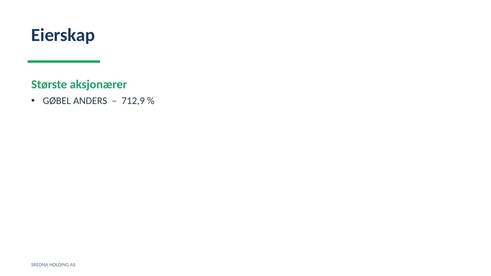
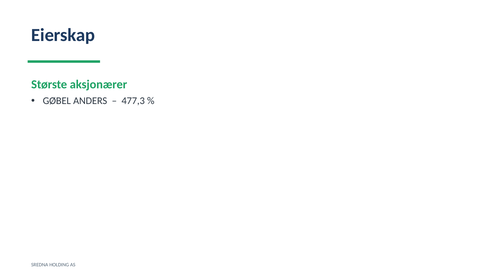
712,9: 712,9 -> 477,3
